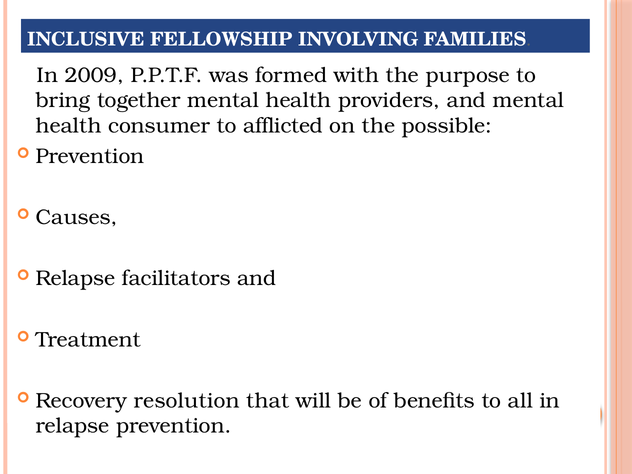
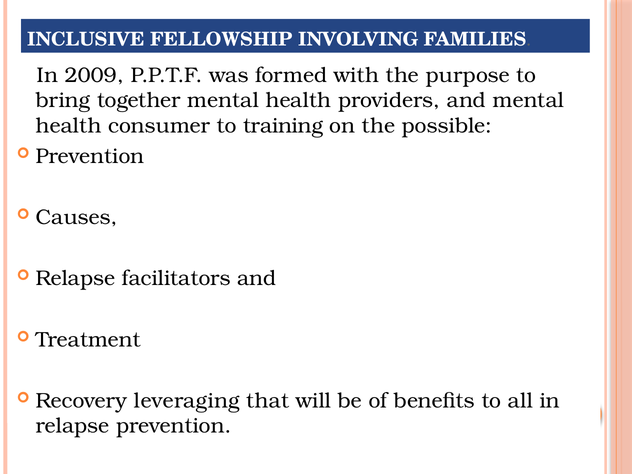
afflicted: afflicted -> training
resolution: resolution -> leveraging
